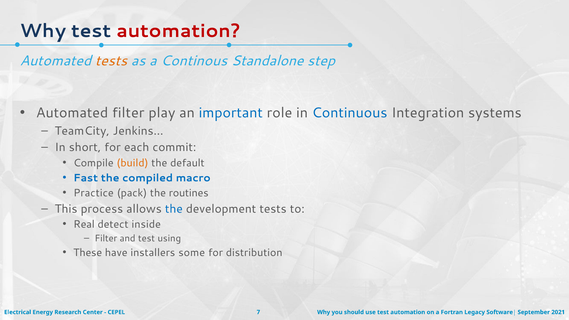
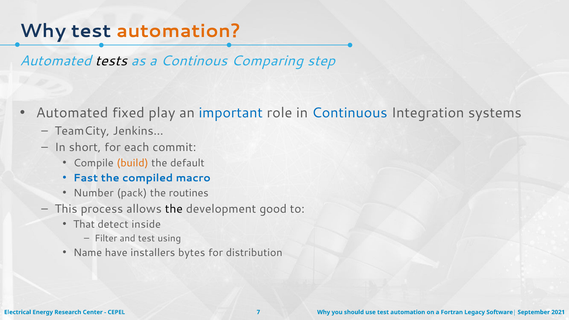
automation at (178, 31) colour: red -> orange
tests at (111, 61) colour: orange -> black
Standalone: Standalone -> Comparing
Automated filter: filter -> fixed
Practice: Practice -> Number
the at (174, 209) colour: blue -> black
development tests: tests -> good
Real: Real -> That
These: These -> Name
some: some -> bytes
